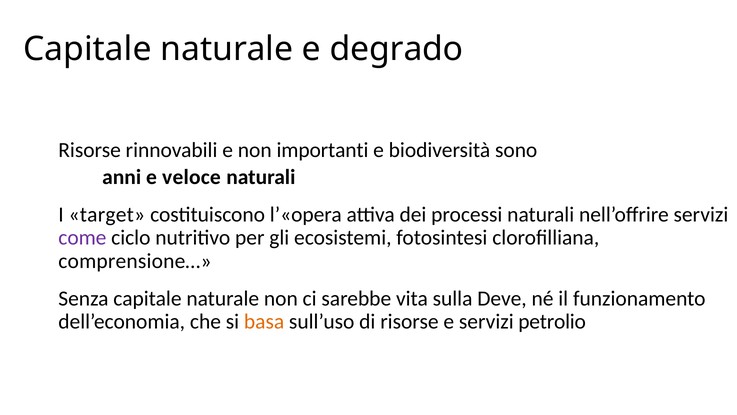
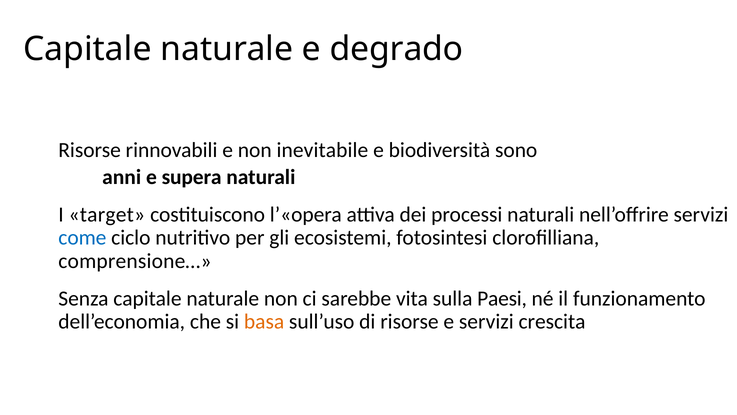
importanti: importanti -> inevitabile
veloce: veloce -> supera
come colour: purple -> blue
Deve: Deve -> Paesi
petrolio: petrolio -> crescita
